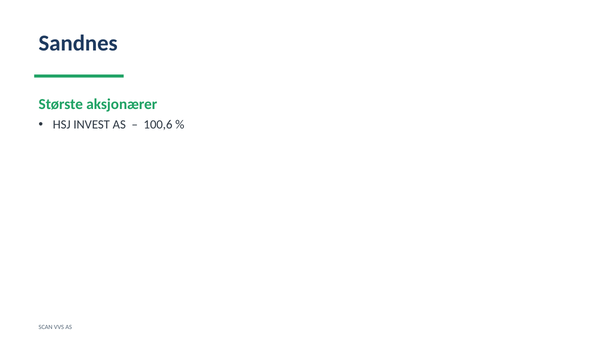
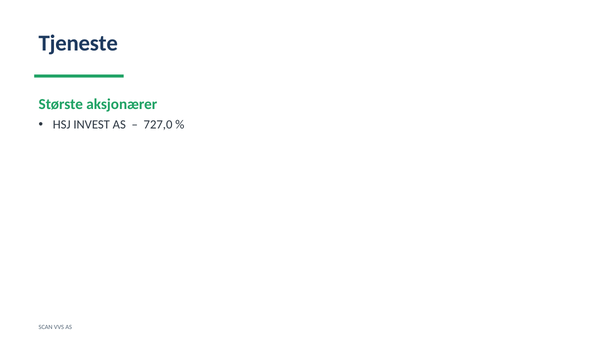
Sandnes: Sandnes -> Tjeneste
100,6: 100,6 -> 727,0
